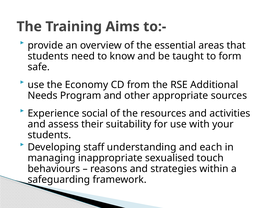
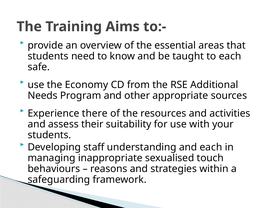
to form: form -> each
social: social -> there
